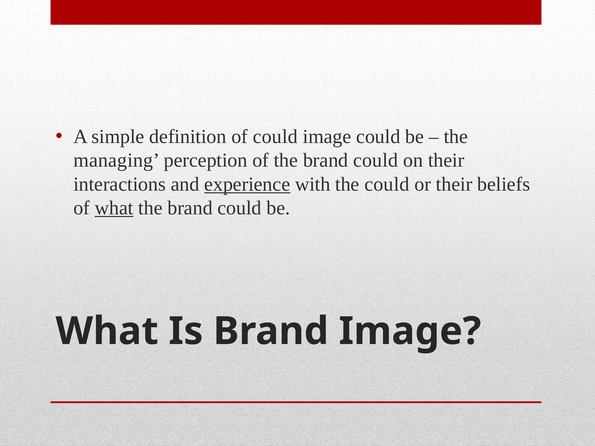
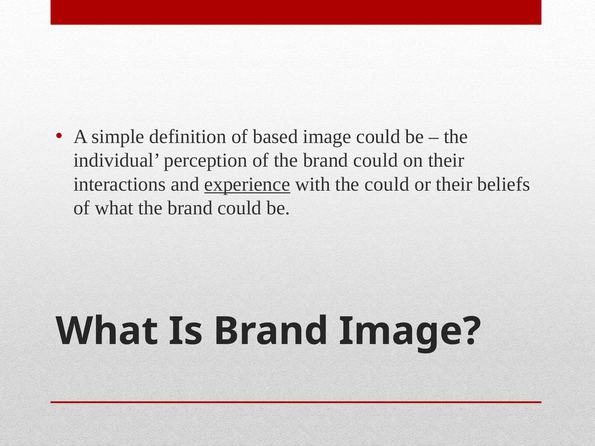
of could: could -> based
managing: managing -> individual
what at (114, 208) underline: present -> none
